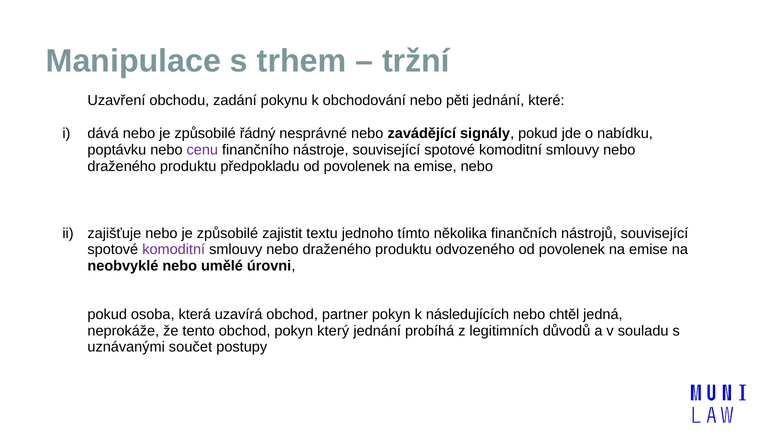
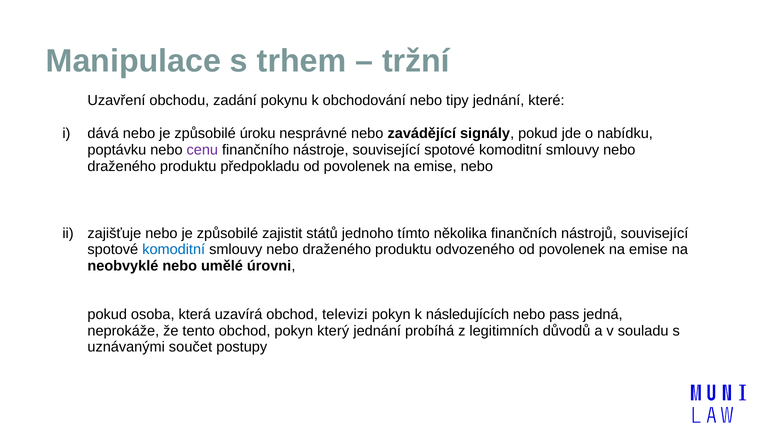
pěti: pěti -> tipy
řádný: řádný -> úroku
textu: textu -> států
komoditní at (174, 249) colour: purple -> blue
partner: partner -> televizi
chtěl: chtěl -> pass
